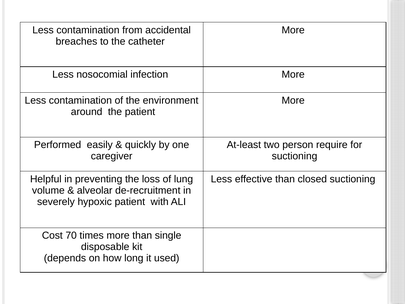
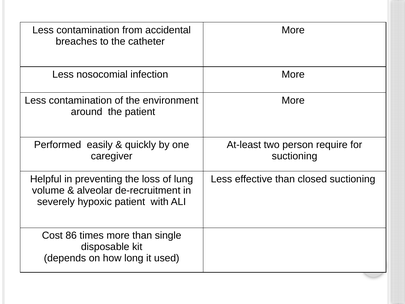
70: 70 -> 86
